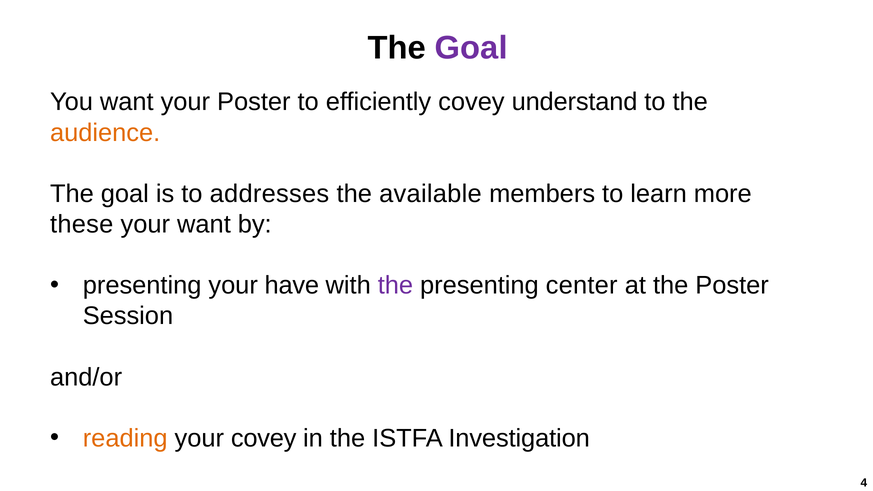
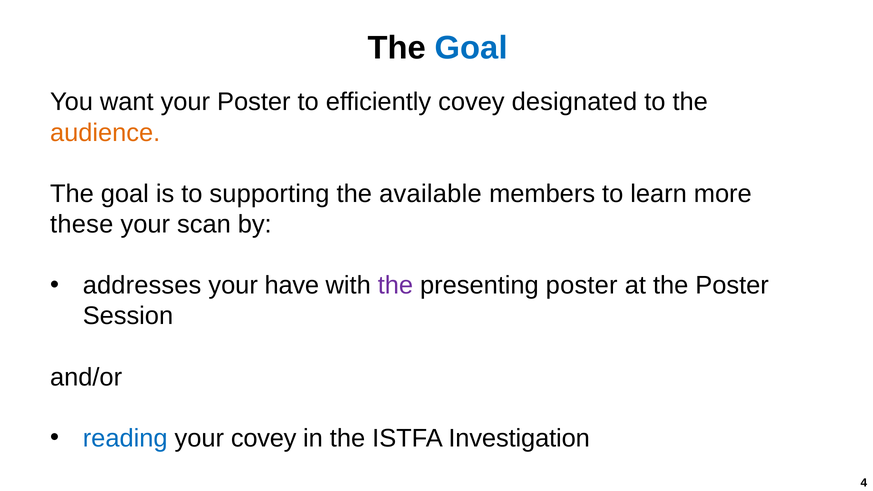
Goal at (471, 48) colour: purple -> blue
understand: understand -> designated
addresses: addresses -> supporting
your want: want -> scan
presenting at (142, 286): presenting -> addresses
presenting center: center -> poster
reading colour: orange -> blue
